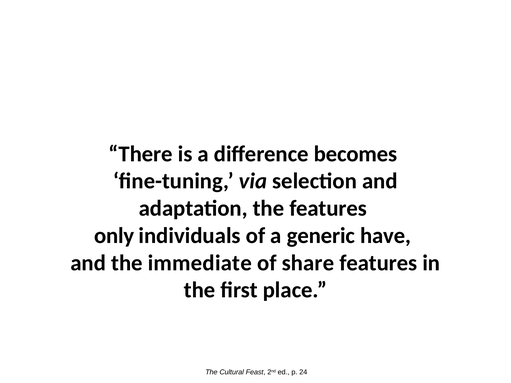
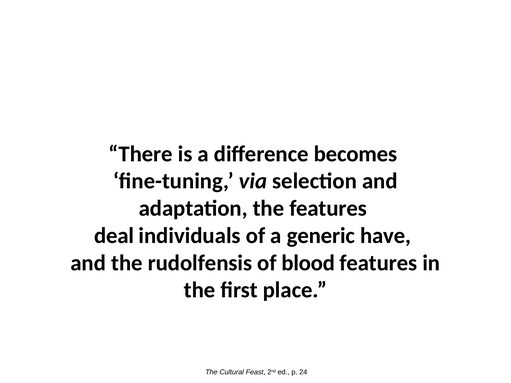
only: only -> deal
immediate: immediate -> rudolfensis
share: share -> blood
